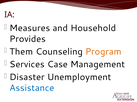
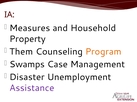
Provides: Provides -> Property
Services: Services -> Swamps
Assistance colour: blue -> purple
